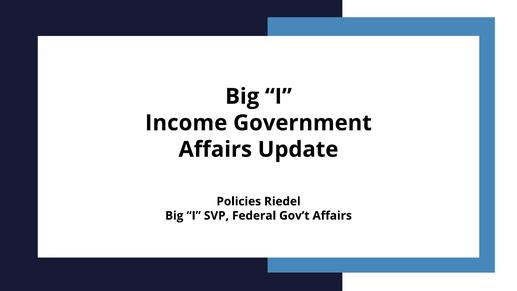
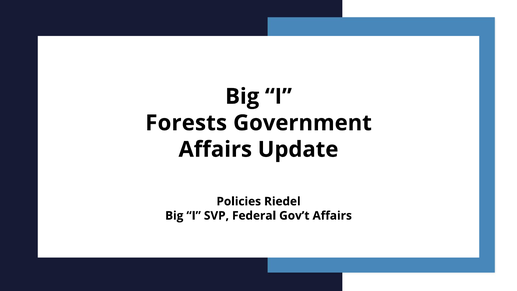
Income: Income -> Forests
